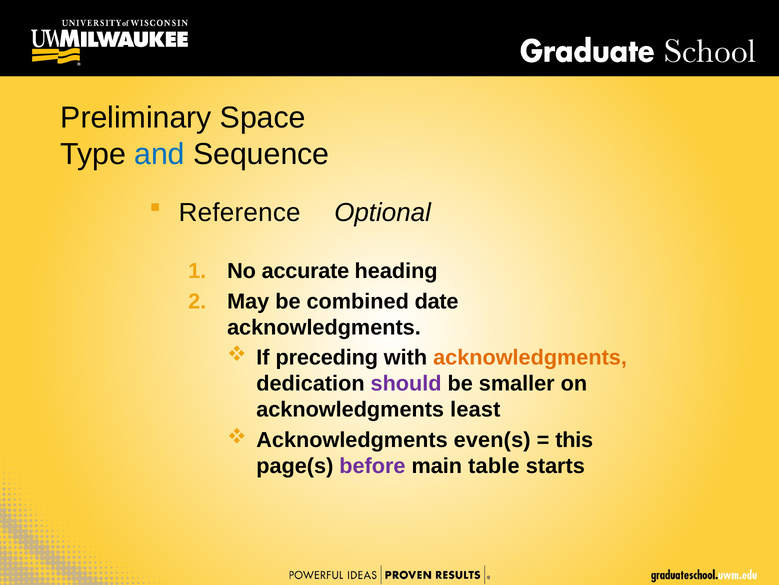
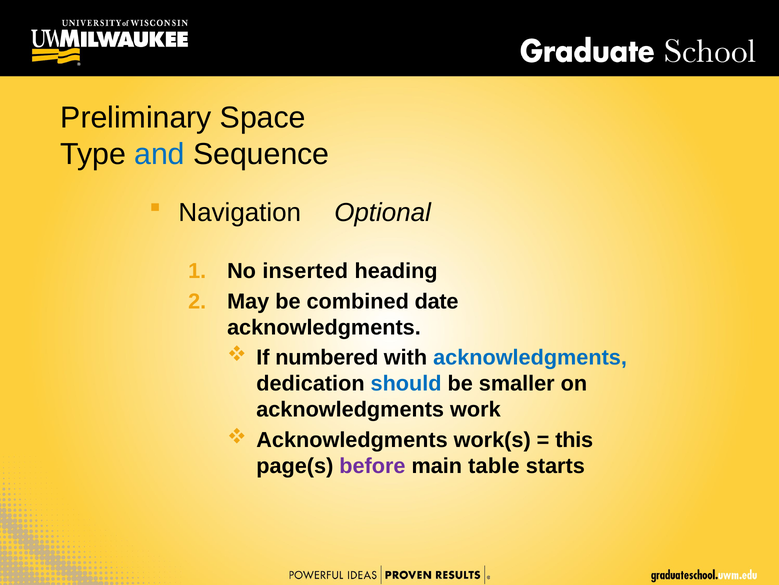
Reference: Reference -> Navigation
accurate: accurate -> inserted
preceding: preceding -> numbered
acknowledgments at (530, 357) colour: orange -> blue
should colour: purple -> blue
least: least -> work
even(s: even(s -> work(s
